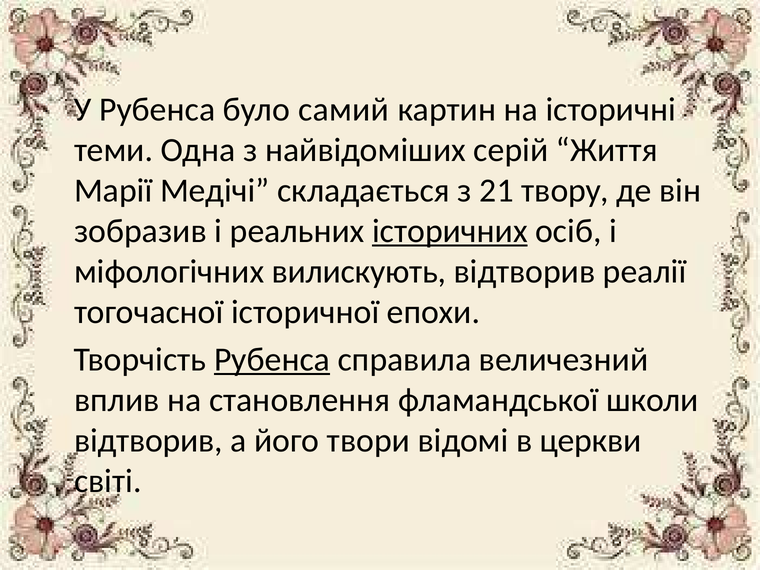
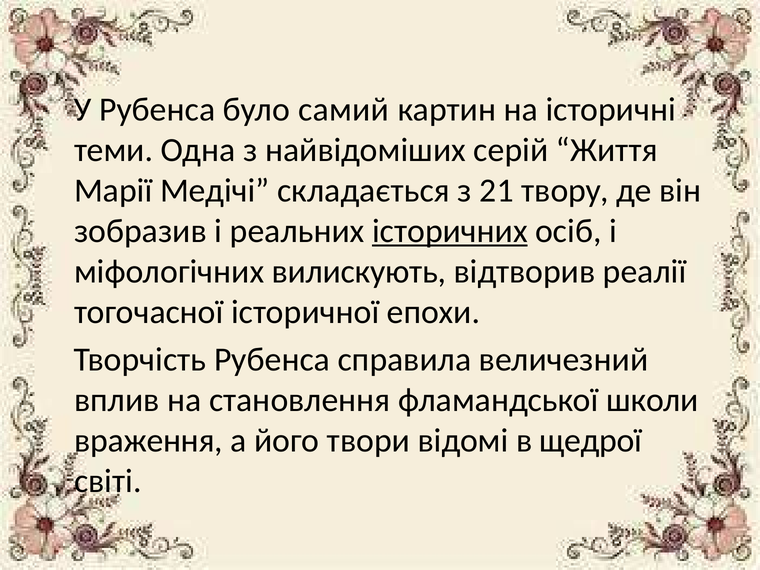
Рубенса at (272, 360) underline: present -> none
відтворив at (148, 441): відтворив -> враження
церкви: церкви -> щедрої
